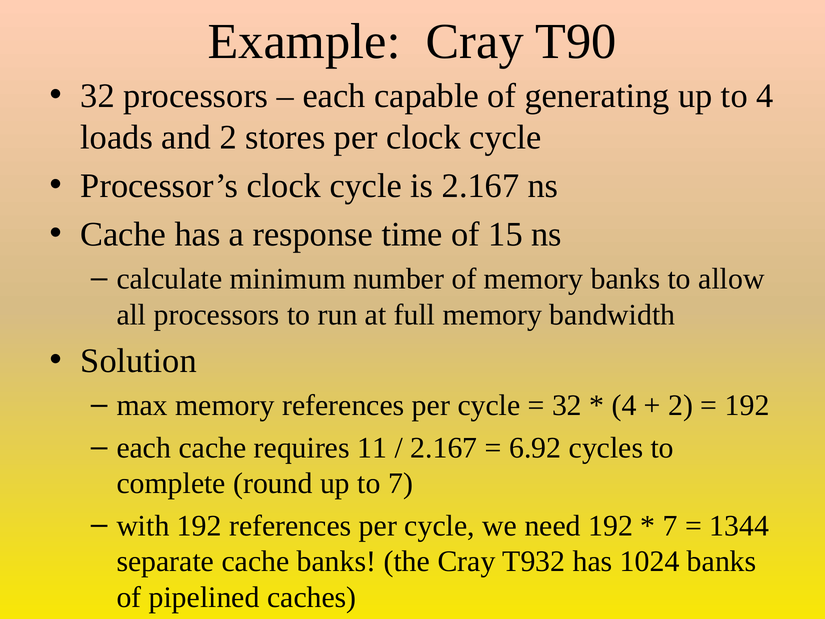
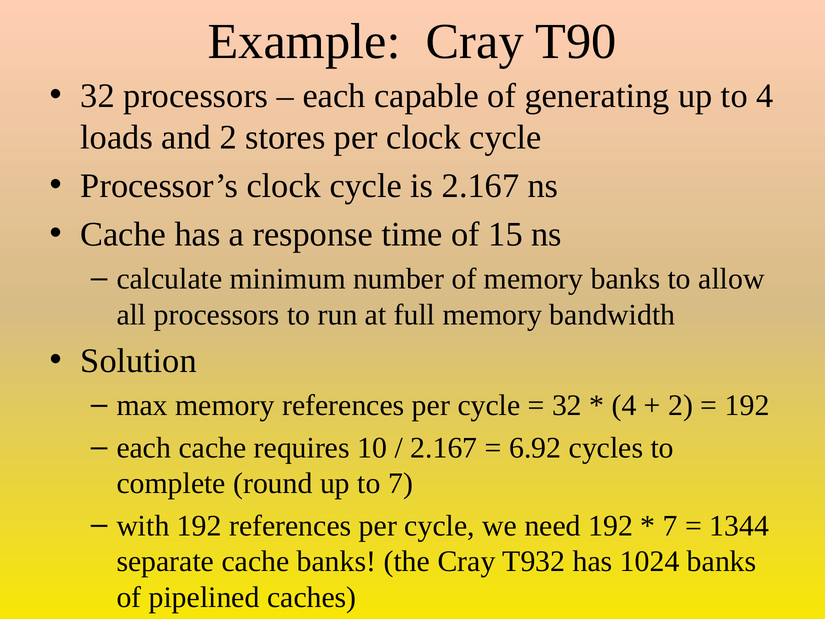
11: 11 -> 10
